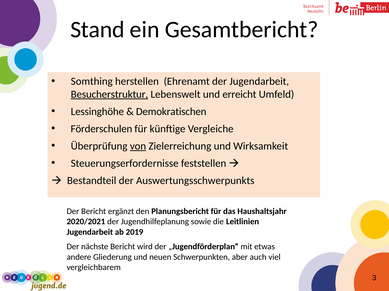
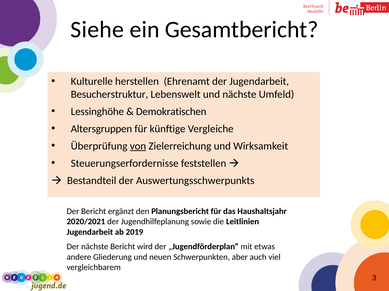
Stand: Stand -> Siehe
Somthing: Somthing -> Kulturelle
Besucherstruktur underline: present -> none
und erreicht: erreicht -> nächste
Förderschulen: Förderschulen -> Altersgruppen
